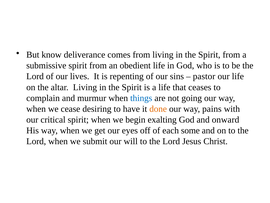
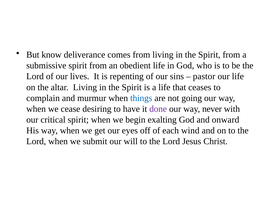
done colour: orange -> purple
pains: pains -> never
some: some -> wind
